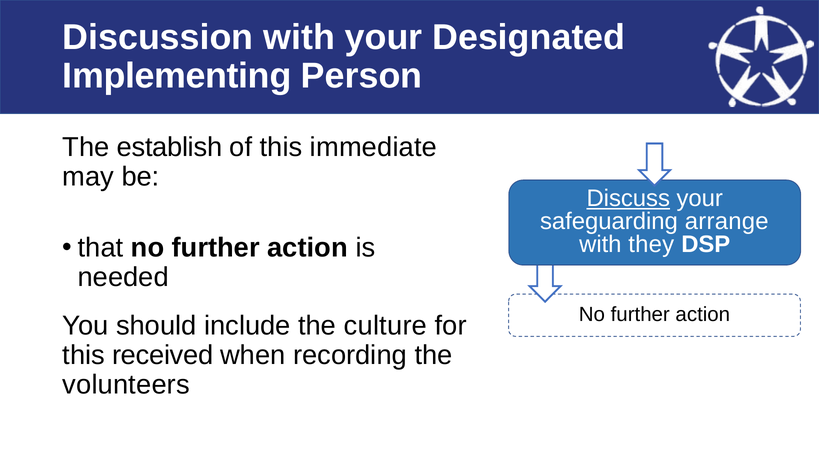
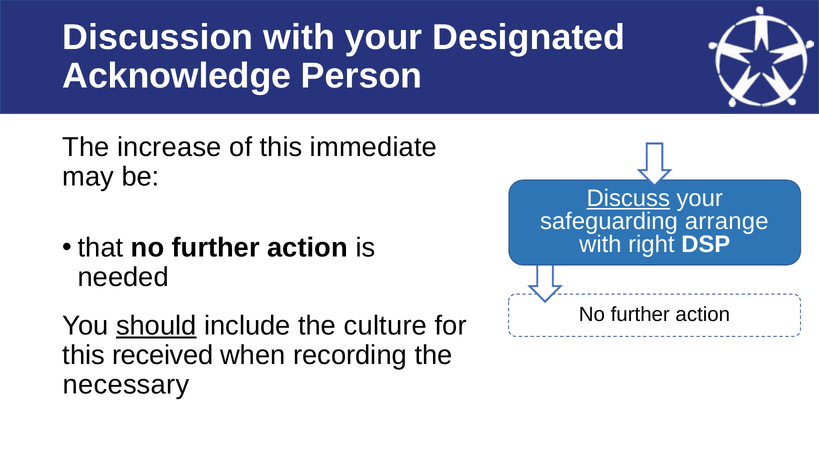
Implementing: Implementing -> Acknowledge
establish: establish -> increase
they: they -> right
should underline: none -> present
volunteers: volunteers -> necessary
